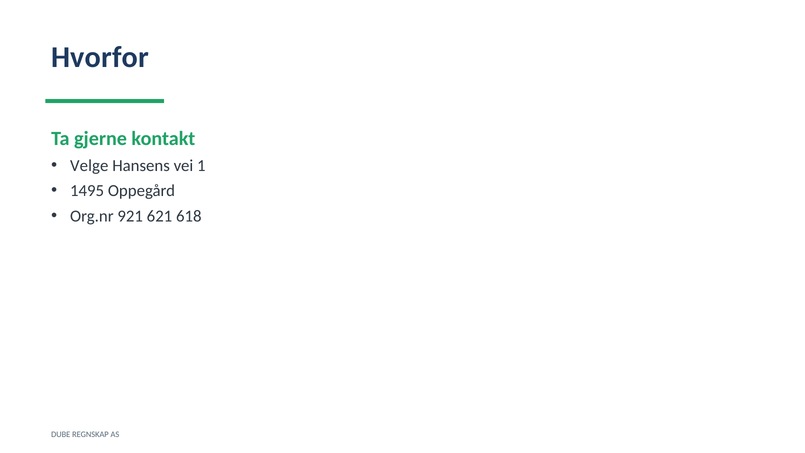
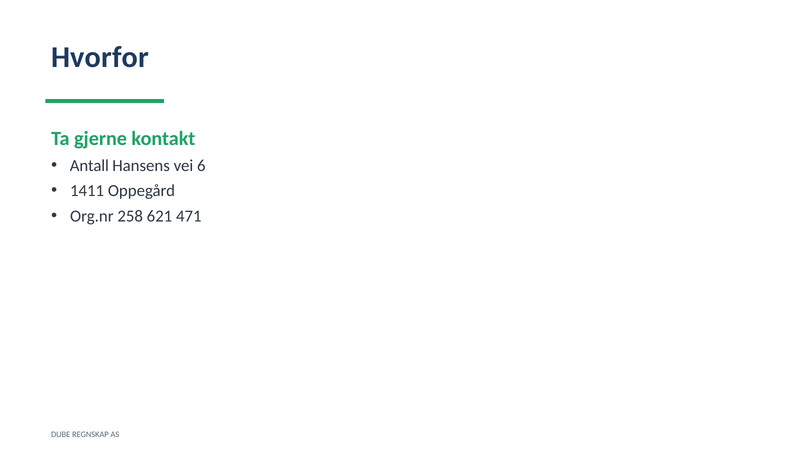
Velge: Velge -> Antall
1: 1 -> 6
1495: 1495 -> 1411
921: 921 -> 258
618: 618 -> 471
